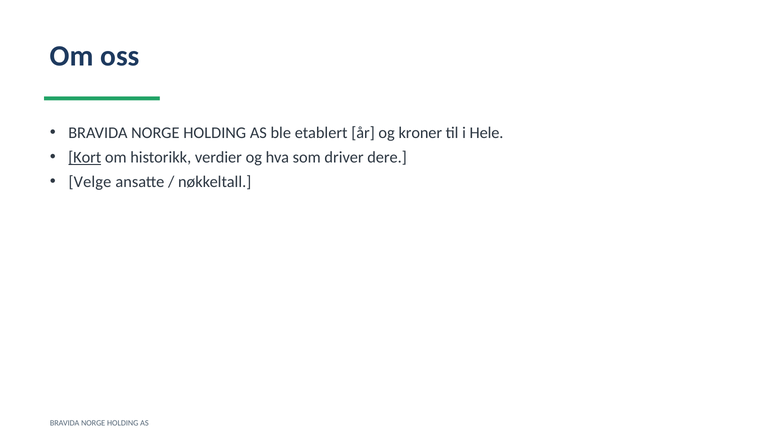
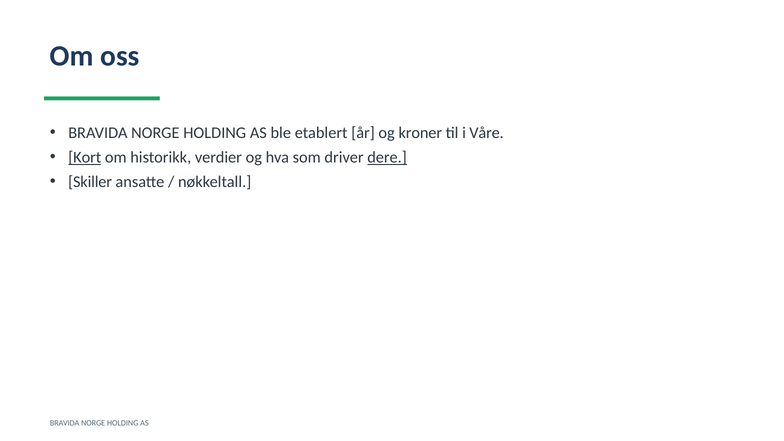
Hele: Hele -> Våre
dere underline: none -> present
Velge: Velge -> Skiller
